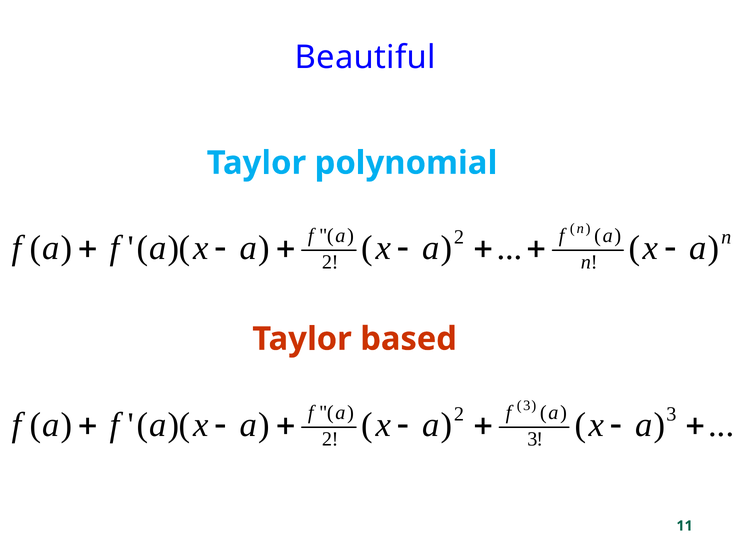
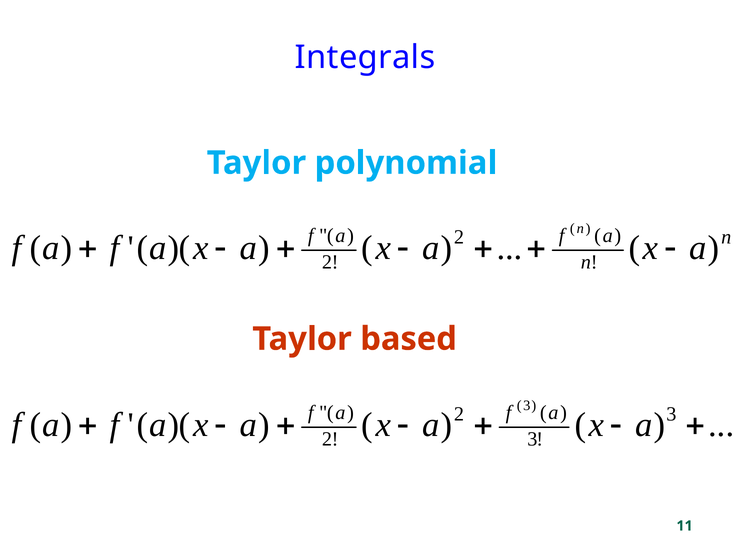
Beautiful: Beautiful -> Integrals
